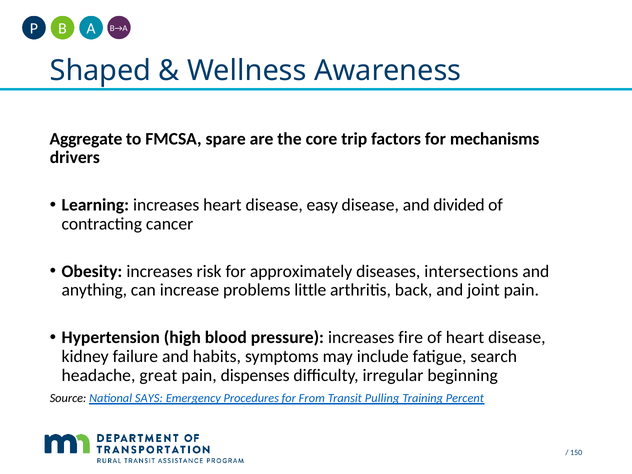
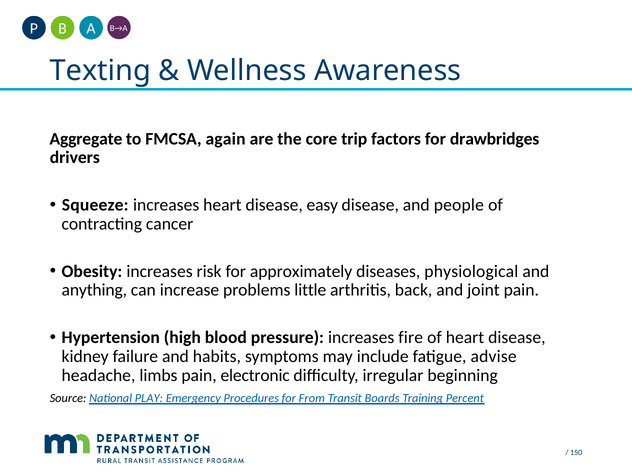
Shaped: Shaped -> Texting
spare: spare -> again
mechanisms: mechanisms -> drawbridges
Learning: Learning -> Squeeze
divided: divided -> people
intersections: intersections -> physiological
search: search -> advise
great: great -> limbs
dispenses: dispenses -> electronic
SAYS: SAYS -> PLAY
Pulling: Pulling -> Boards
